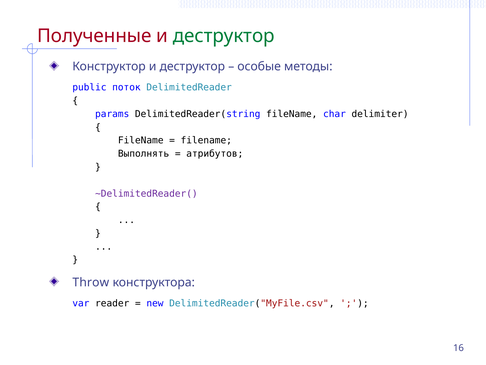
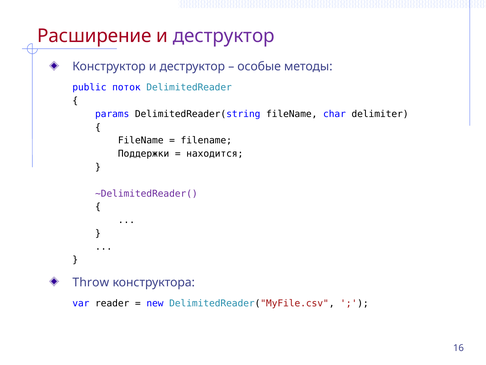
Полученные: Полученные -> Расширение
деструктор at (224, 36) colour: green -> purple
Выполнять: Выполнять -> Поддержки
атрибутов: атрибутов -> находится
